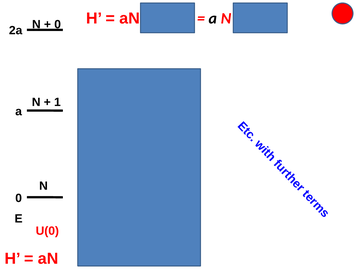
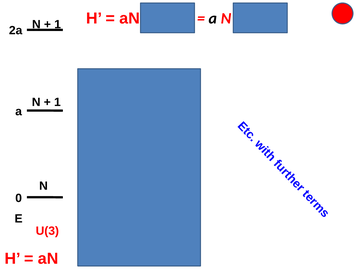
0 at (58, 25): 0 -> 1
U(0: U(0 -> U(3
